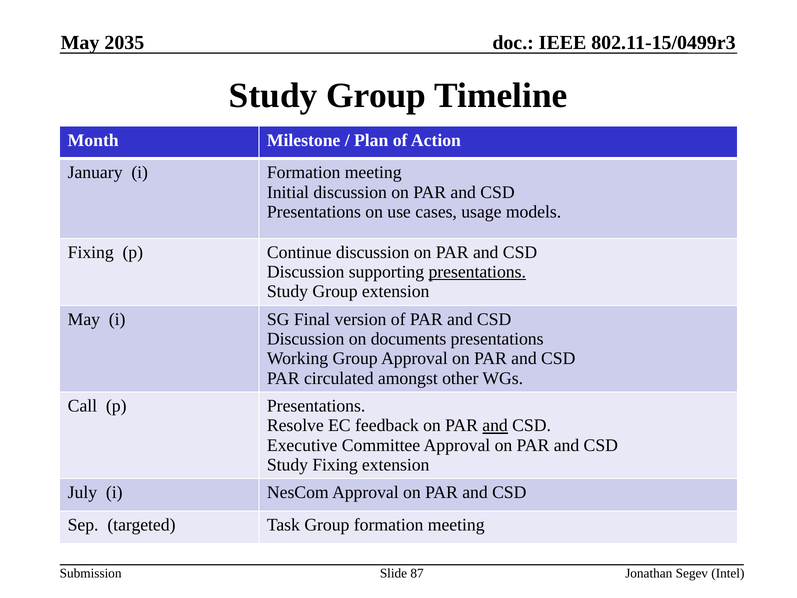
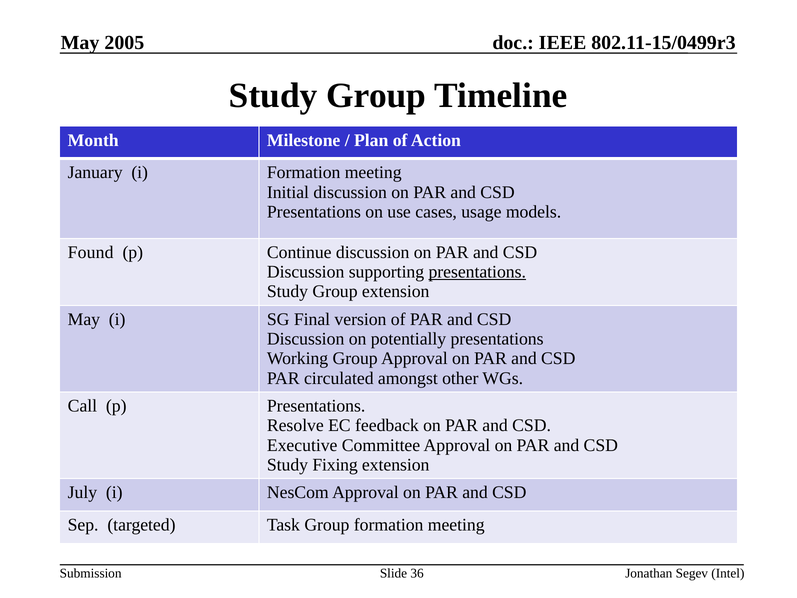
2035: 2035 -> 2005
Fixing at (91, 252): Fixing -> Found
documents: documents -> potentially
and at (495, 425) underline: present -> none
87: 87 -> 36
